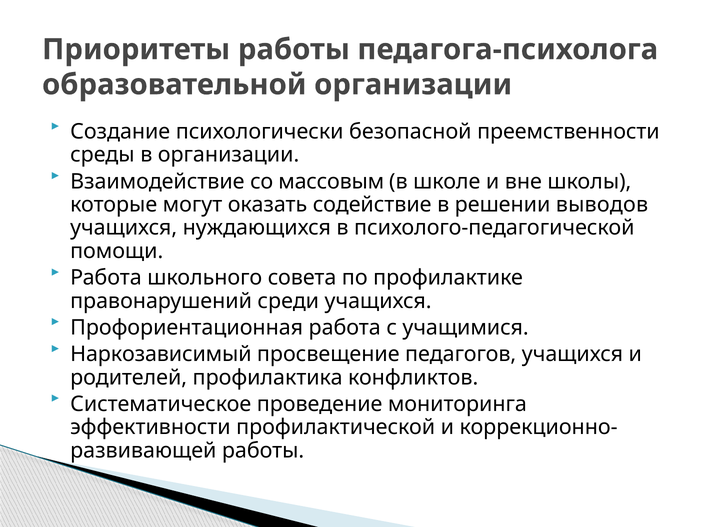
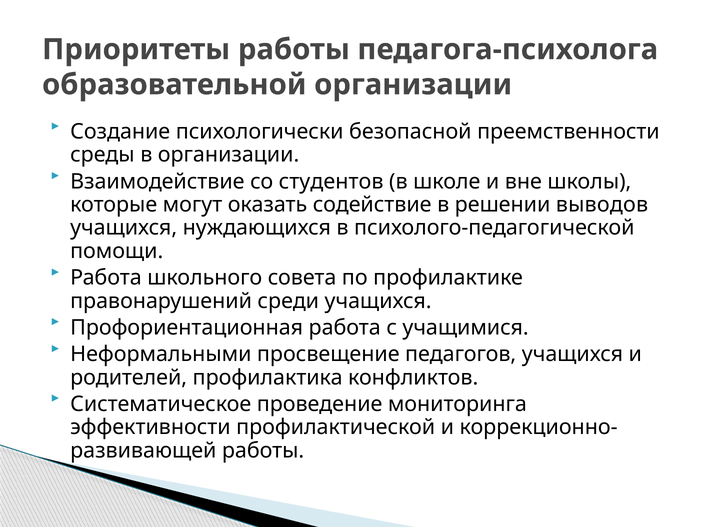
массовым: массовым -> студентов
Наркозависимый: Наркозависимый -> Неформальными
